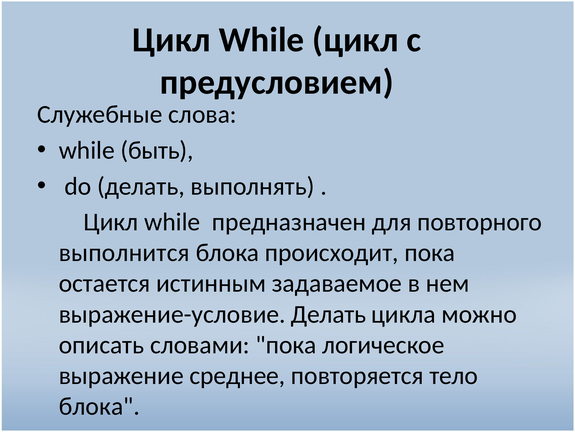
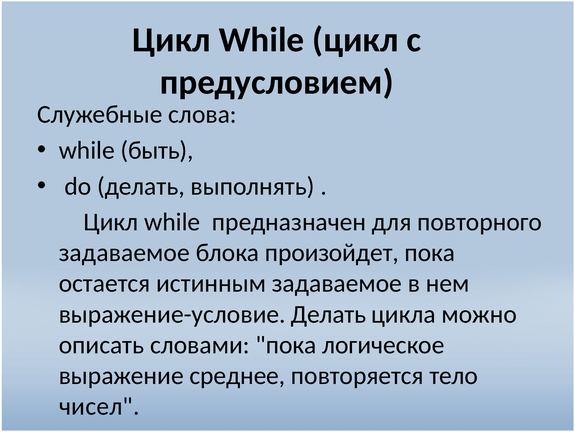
выполнится at (124, 252): выполнится -> задаваемое
происходит: происходит -> произойдет
блока at (99, 406): блока -> чисел
